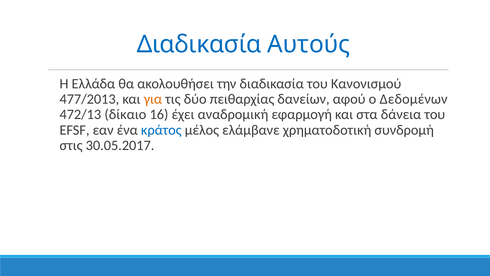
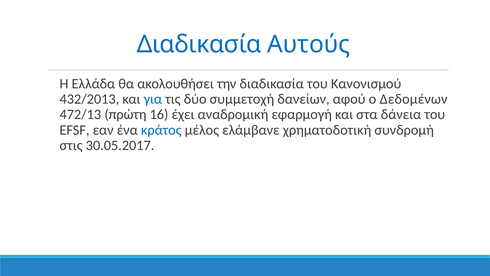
477/2013: 477/2013 -> 432/2013
για colour: orange -> blue
πειθαρχίας: πειθαρχίας -> συμμετοχή
δίκαιο: δίκαιο -> πρώτη
